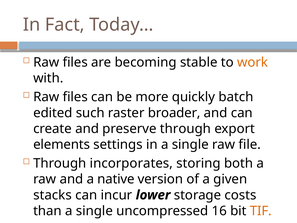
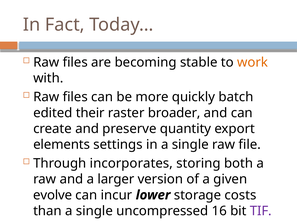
such: such -> their
preserve through: through -> quantity
native: native -> larger
stacks: stacks -> evolve
TIF colour: orange -> purple
